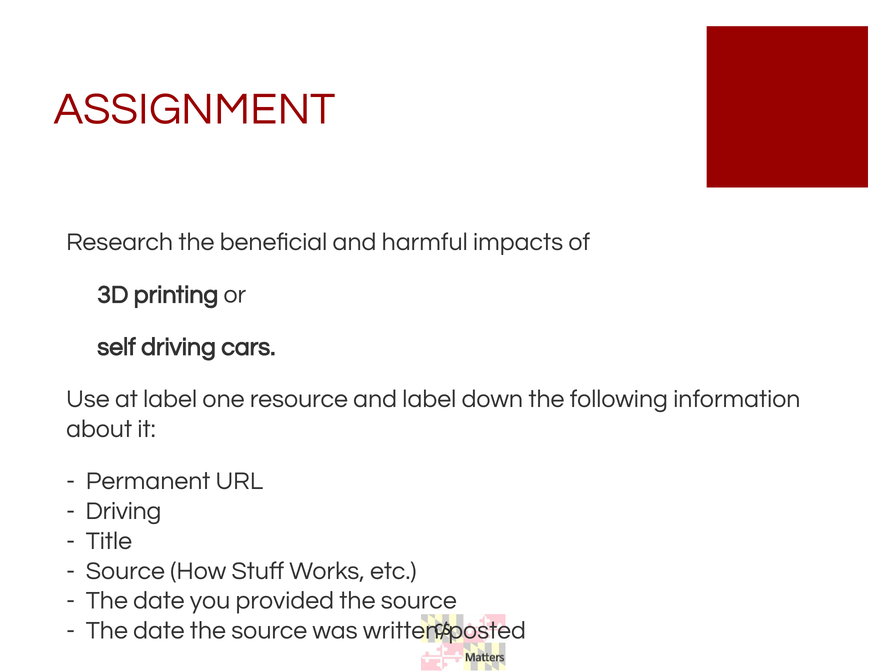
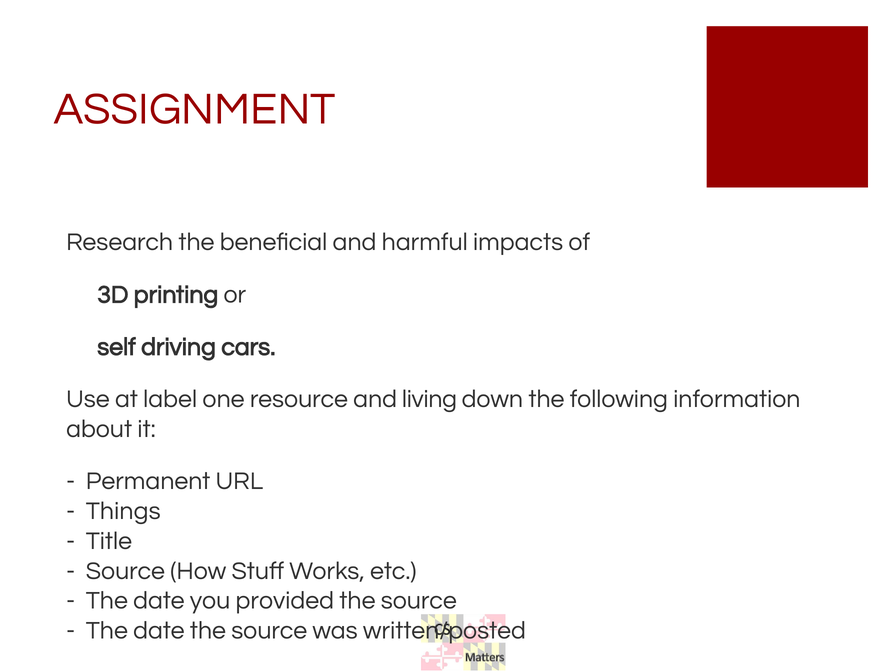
and label: label -> living
Driving at (123, 511): Driving -> Things
